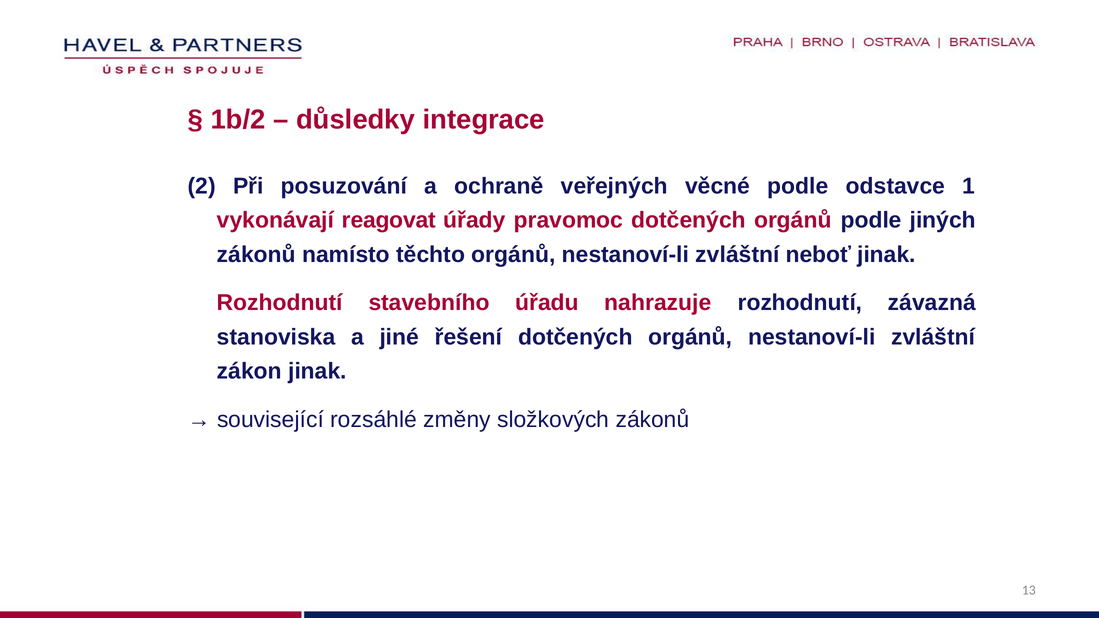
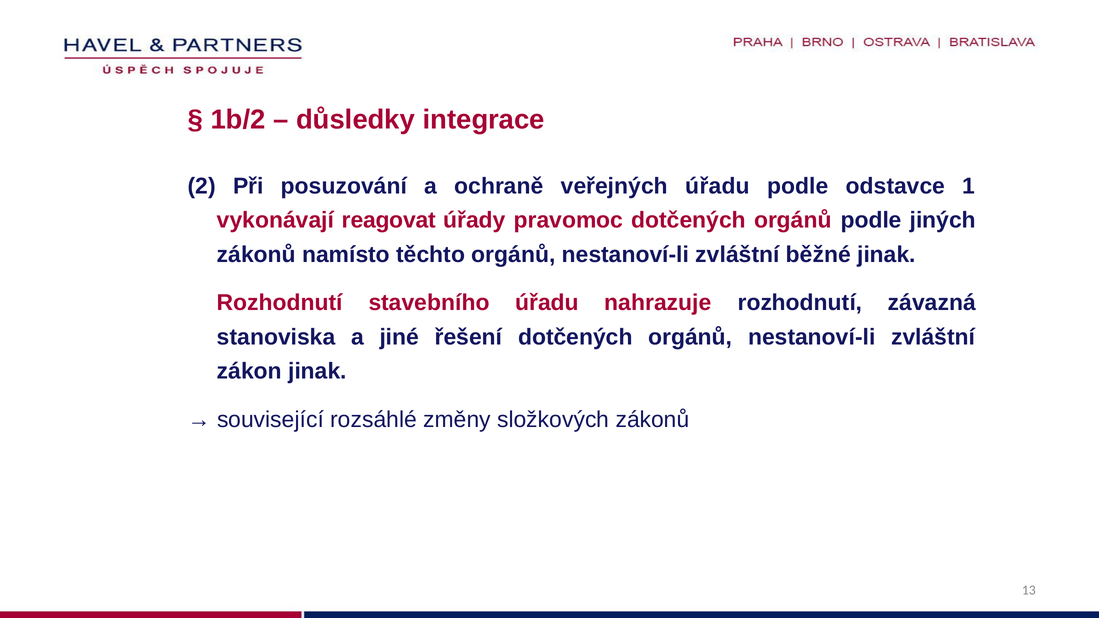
veřejných věcné: věcné -> úřadu
neboť: neboť -> běžné
